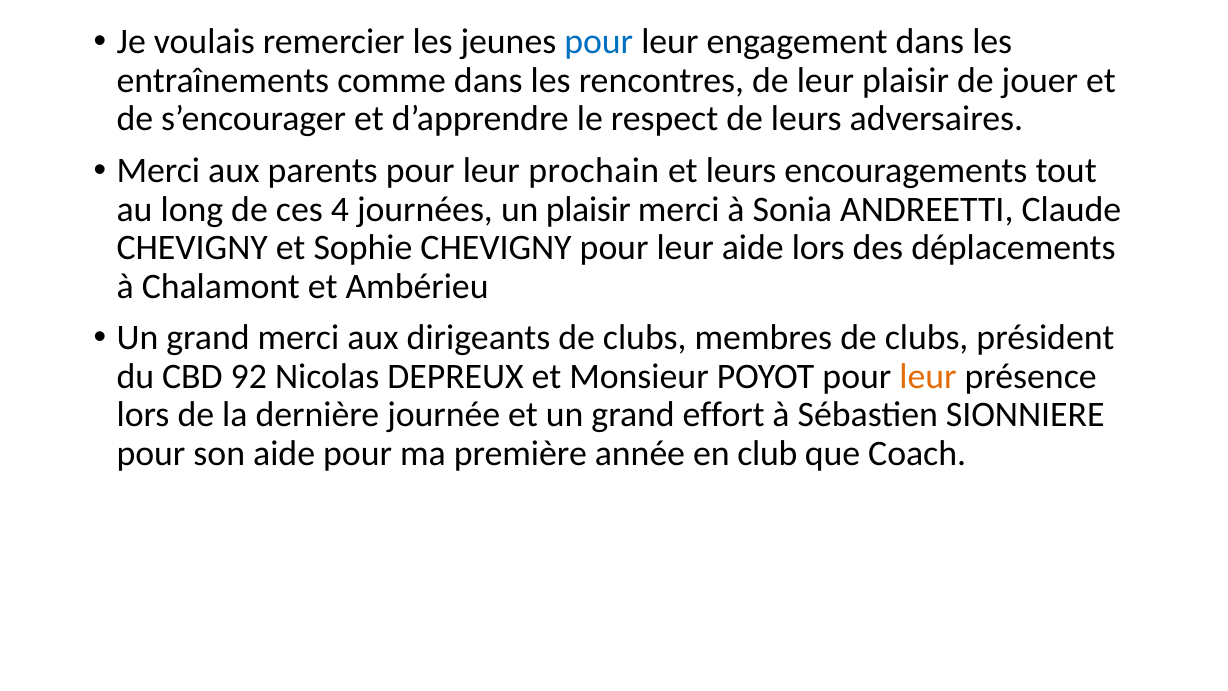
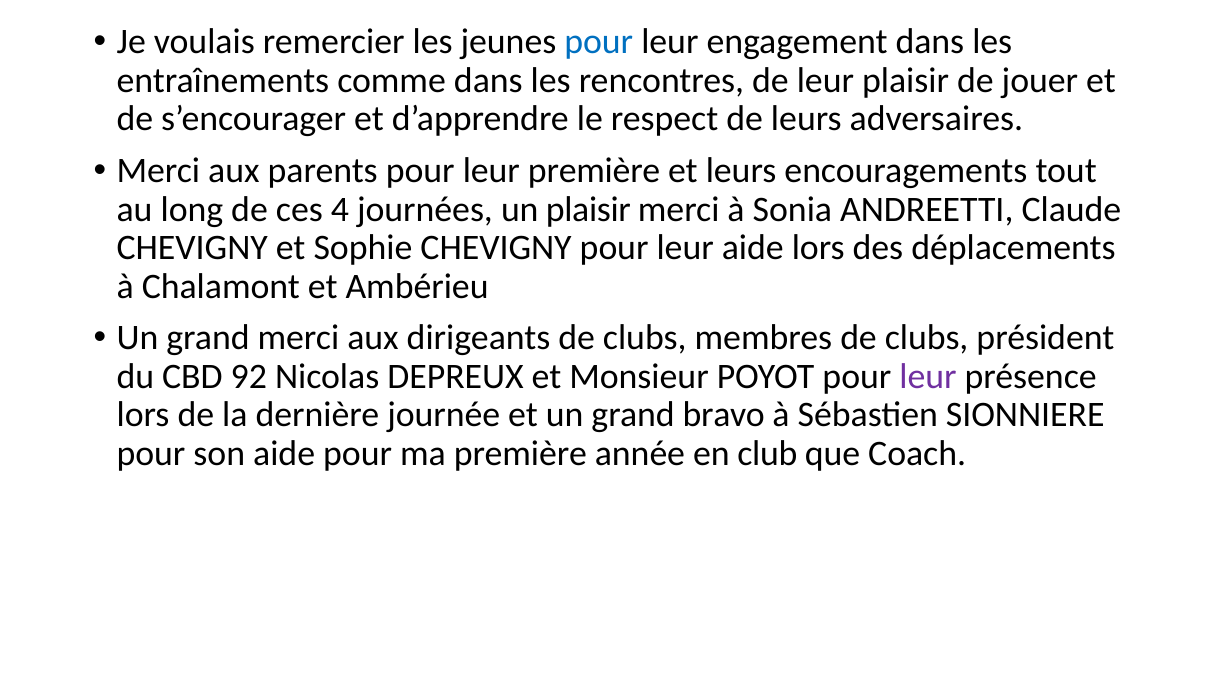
leur prochain: prochain -> première
leur at (928, 376) colour: orange -> purple
effort: effort -> bravo
